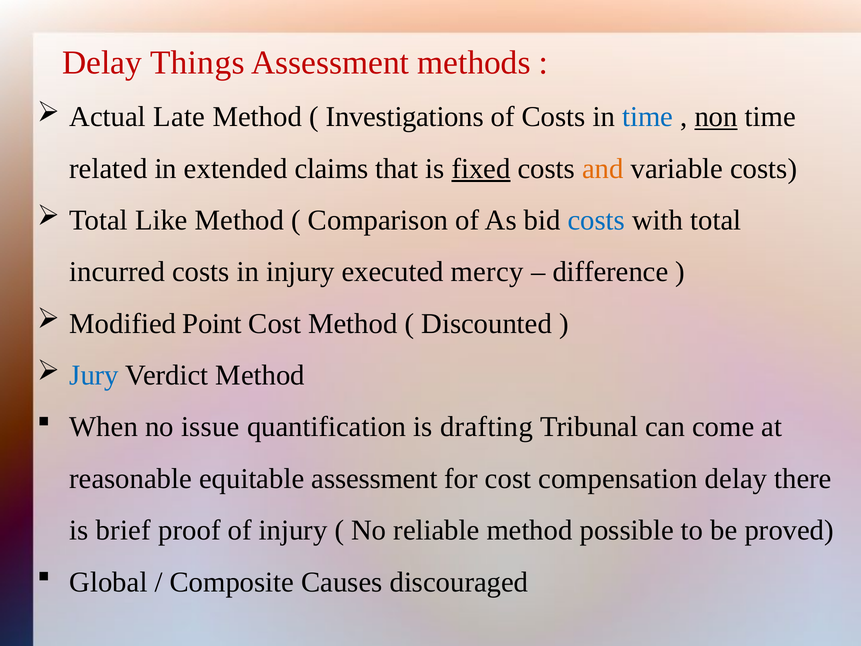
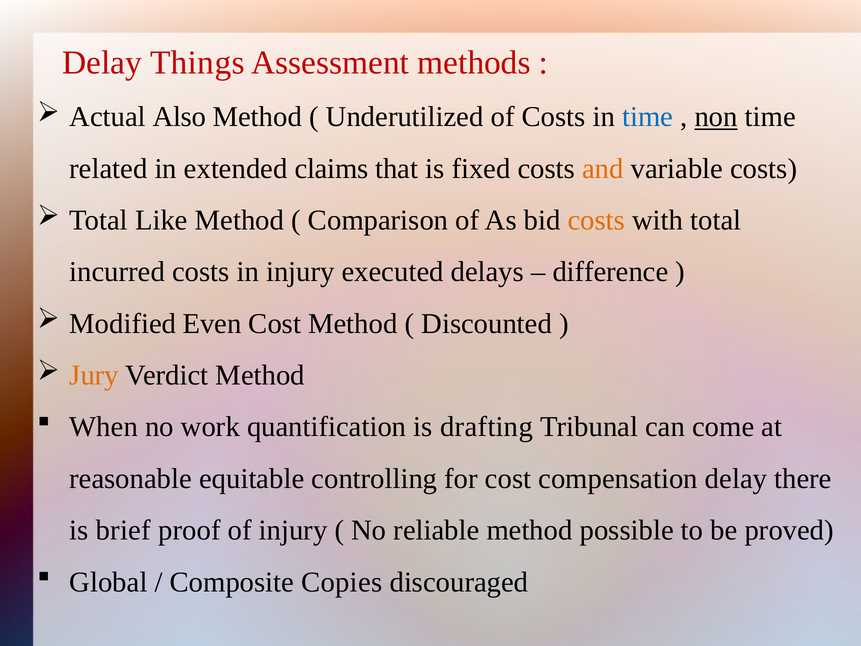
Late: Late -> Also
Investigations: Investigations -> Underutilized
fixed underline: present -> none
costs at (596, 220) colour: blue -> orange
mercy: mercy -> delays
Point: Point -> Even
Jury colour: blue -> orange
issue: issue -> work
equitable assessment: assessment -> controlling
Causes: Causes -> Copies
